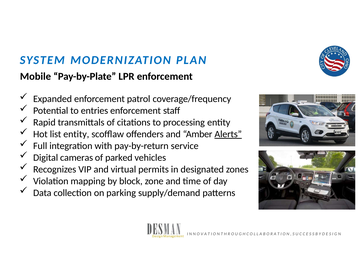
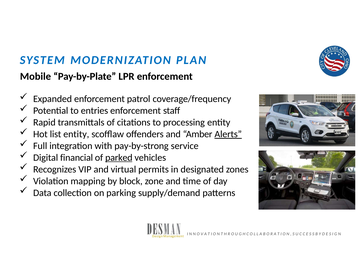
pay-by-return: pay-by-return -> pay-by-strong
cameras: cameras -> financial
parked underline: none -> present
